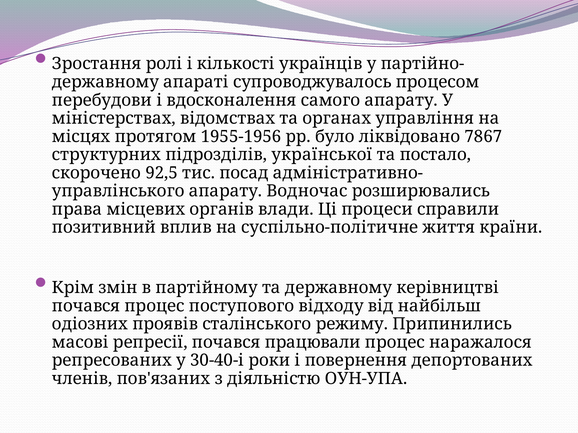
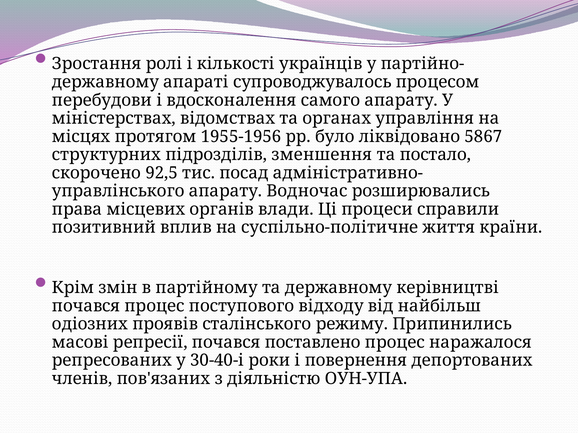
7867: 7867 -> 5867
української: української -> зменшення
працювали: працювали -> поставлено
